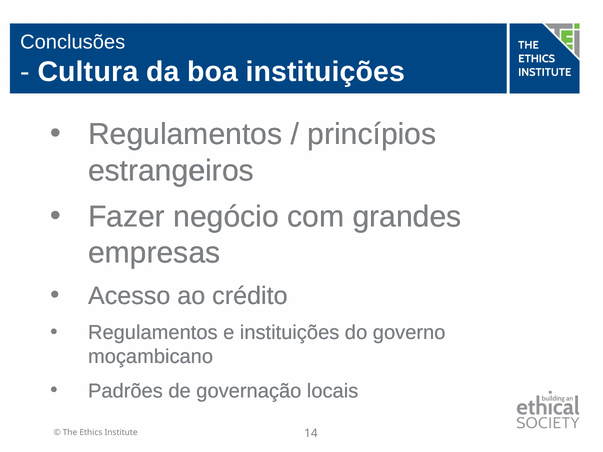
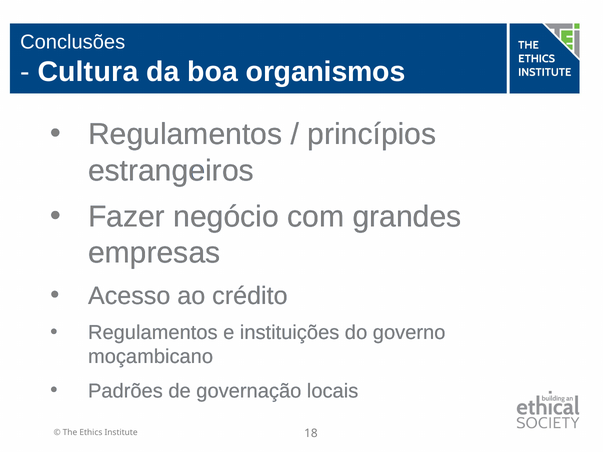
boa instituições: instituições -> organismos
14: 14 -> 18
